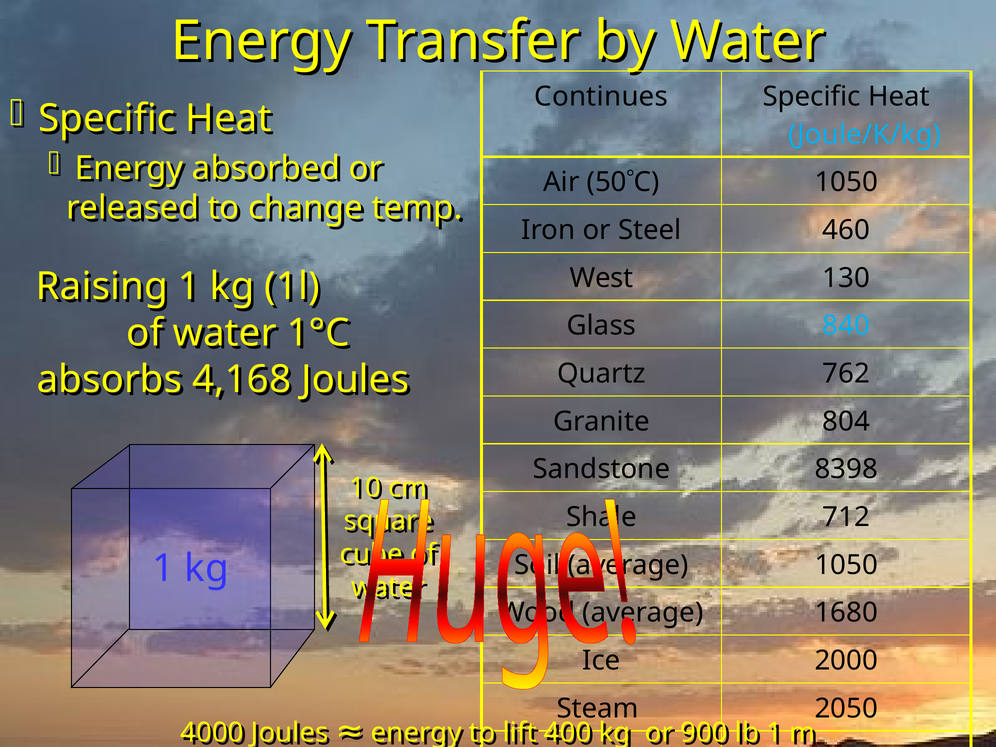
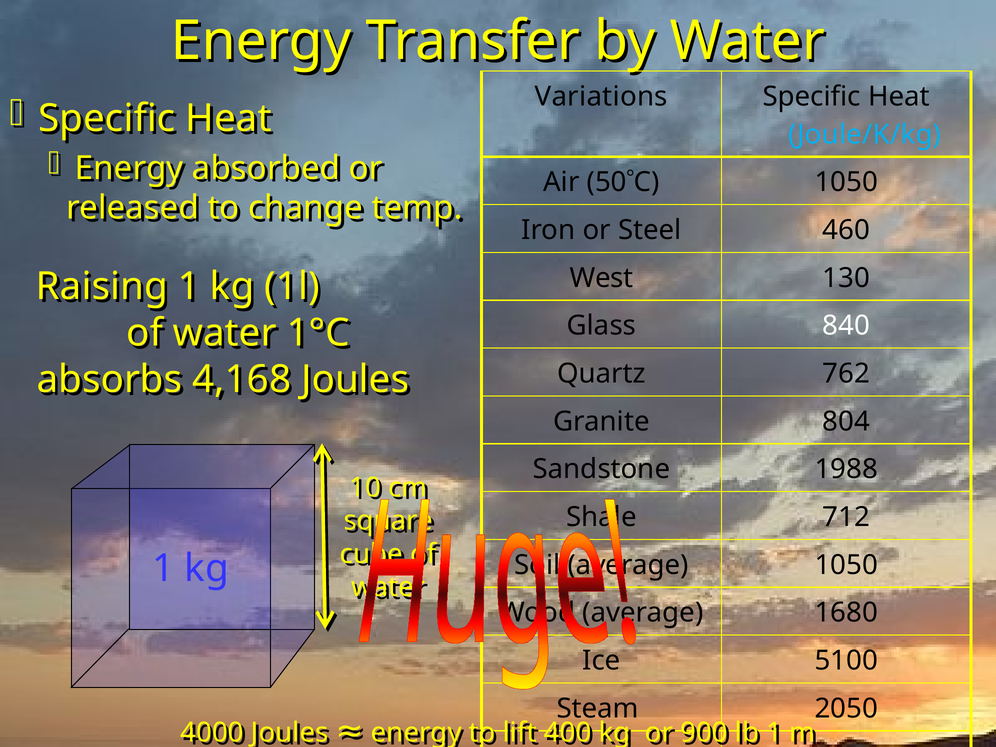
Continues: Continues -> Variations
840 colour: light blue -> white
8398: 8398 -> 1988
2000: 2000 -> 5100
